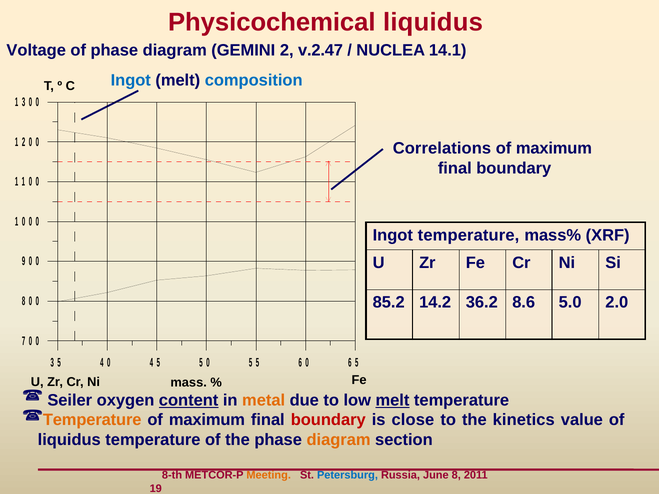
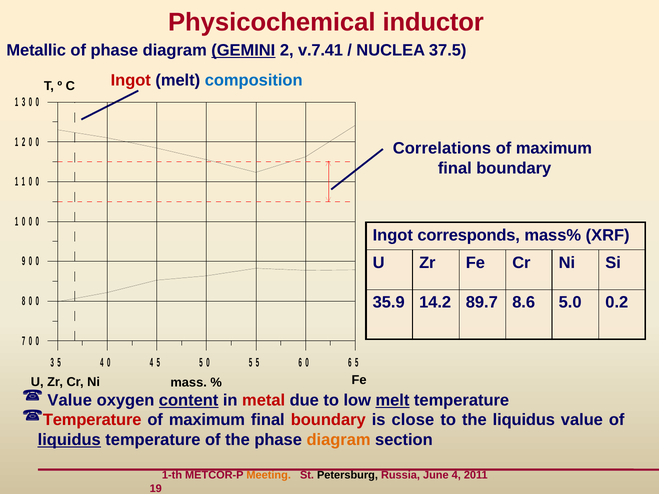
Physicochemical liquidus: liquidus -> inductor
Voltage: Voltage -> Metallic
GEMINI underline: none -> present
v.2.47: v.2.47 -> v.7.41
14.1: 14.1 -> 37.5
Ingot at (131, 80) colour: blue -> red
Ingot temperature: temperature -> corresponds
85.2: 85.2 -> 35.9
36.2: 36.2 -> 89.7
2.0: 2.0 -> 0.2
Seiler at (70, 400): Seiler -> Value
metal colour: orange -> red
Temperature at (92, 420) colour: orange -> red
the kinetics: kinetics -> liquidus
liquidus at (69, 440) underline: none -> present
8-th: 8-th -> 1-th
Petersburg colour: blue -> black
June 8: 8 -> 4
